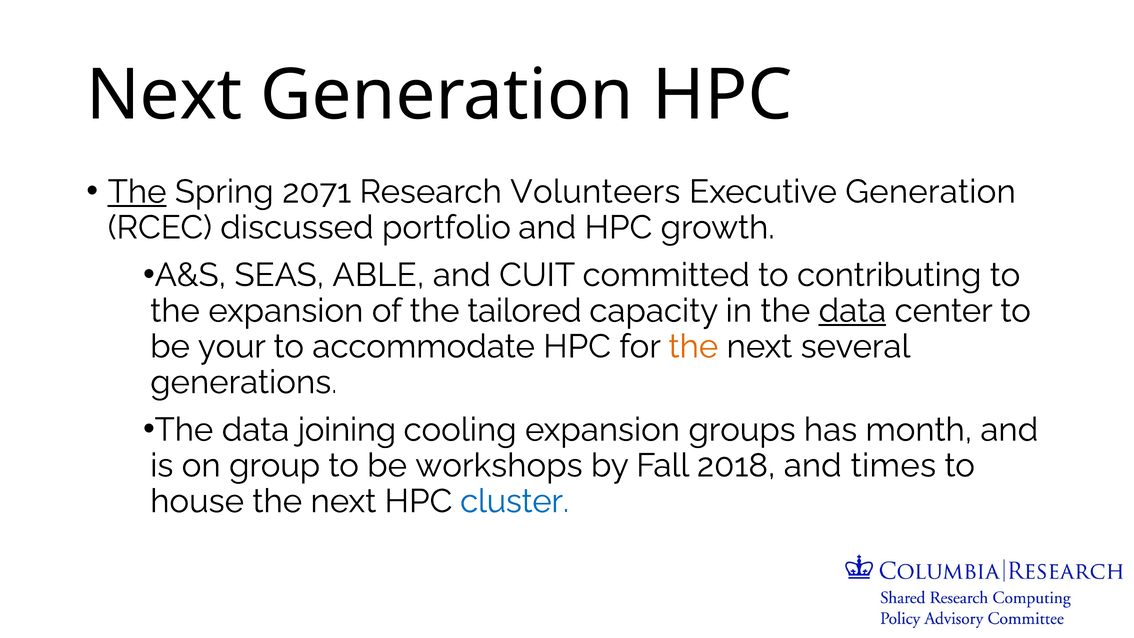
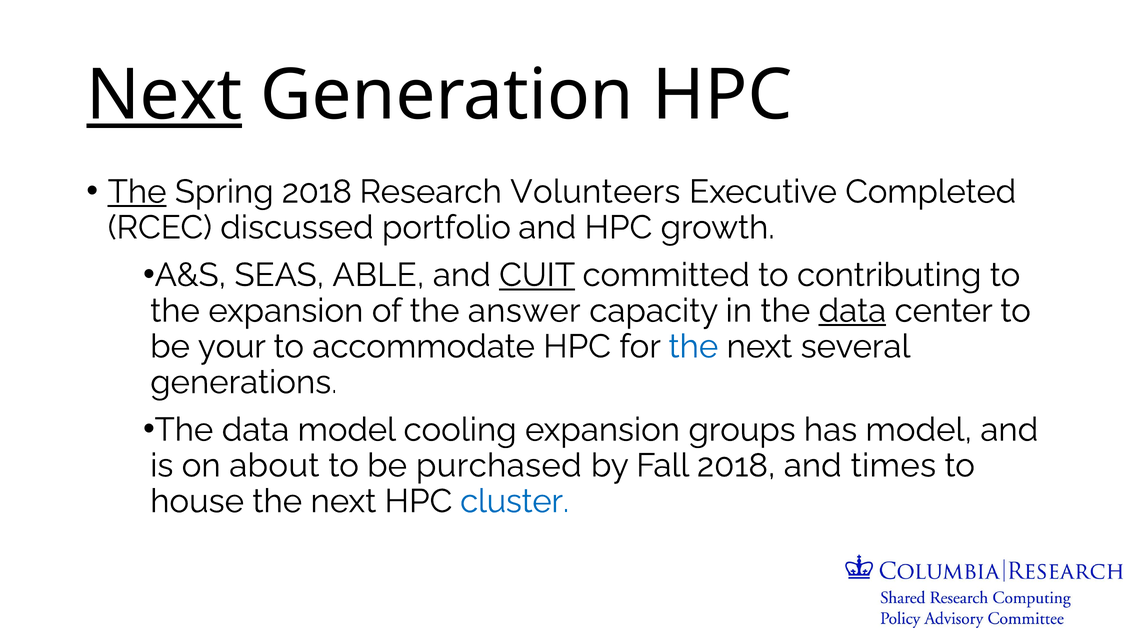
Next at (164, 95) underline: none -> present
Spring 2071: 2071 -> 2018
Executive Generation: Generation -> Completed
CUIT underline: none -> present
tailored: tailored -> answer
the at (693, 346) colour: orange -> blue
data joining: joining -> model
has month: month -> model
group: group -> about
workshops: workshops -> purchased
